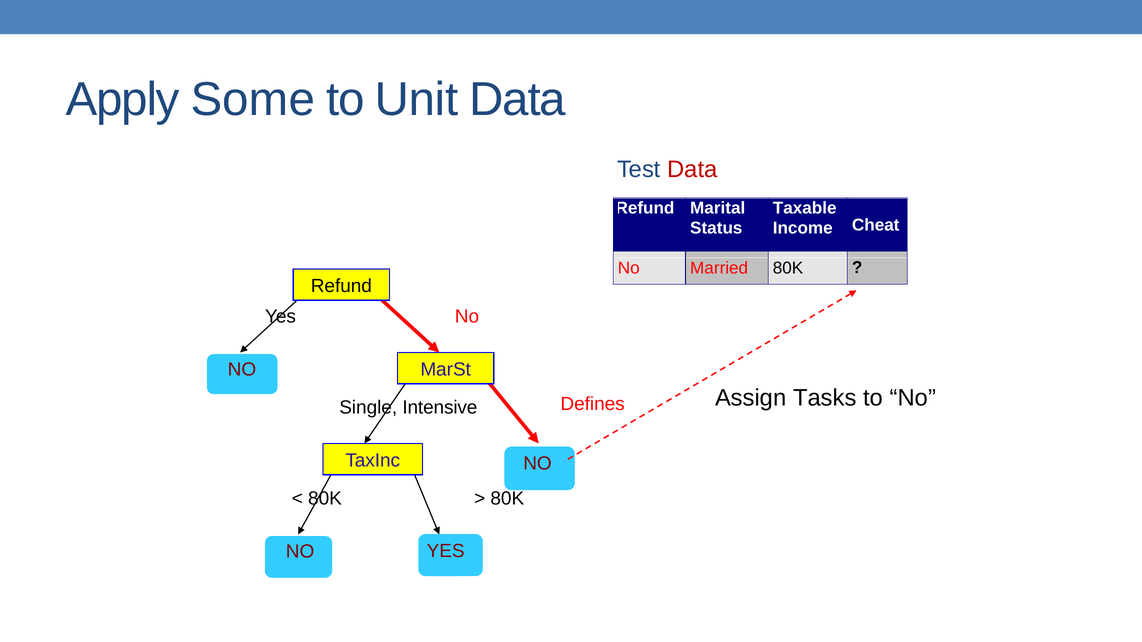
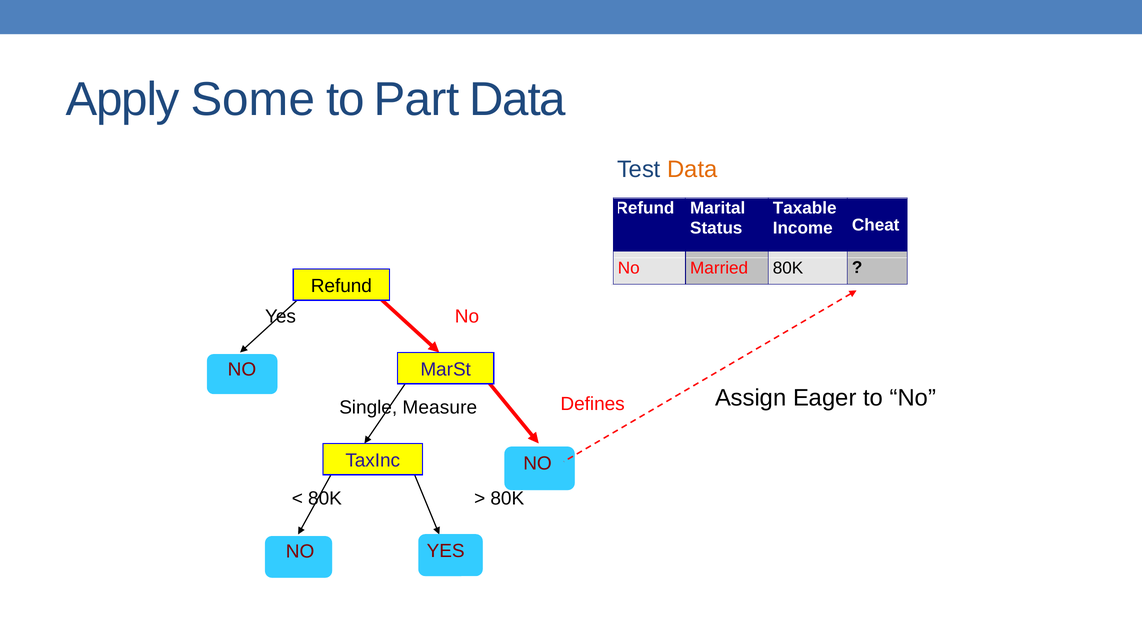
Unit: Unit -> Part
Data at (692, 170) colour: red -> orange
Tasks: Tasks -> Eager
Intensive: Intensive -> Measure
